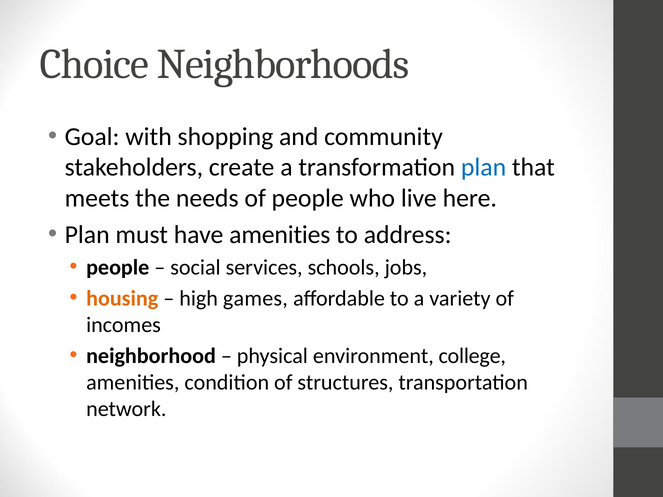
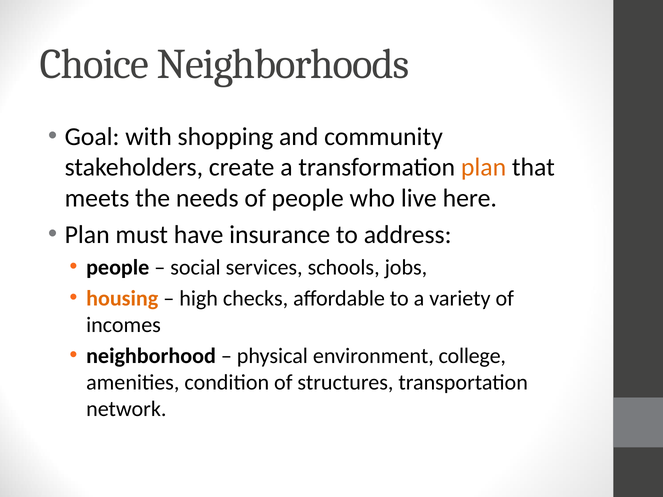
plan at (484, 168) colour: blue -> orange
have amenities: amenities -> insurance
games: games -> checks
